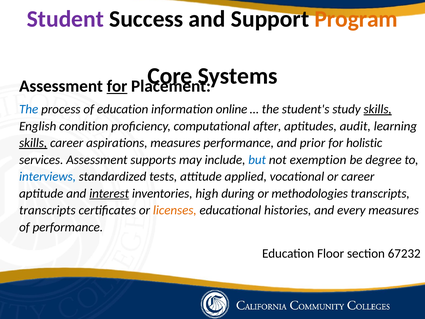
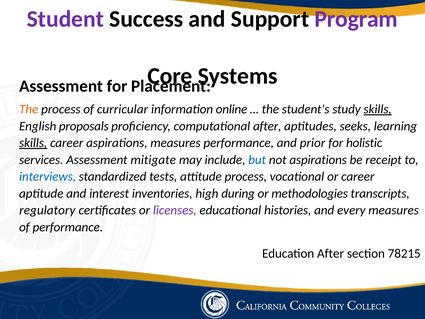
Program colour: orange -> purple
for at (117, 86) underline: present -> none
The at (29, 109) colour: blue -> orange
of education: education -> curricular
condition: condition -> proposals
audit: audit -> seeks
supports: supports -> mitigate
not exemption: exemption -> aspirations
degree: degree -> receipt
attitude applied: applied -> process
interest underline: present -> none
transcripts at (47, 210): transcripts -> regulatory
licenses colour: orange -> purple
Education Floor: Floor -> After
67232: 67232 -> 78215
